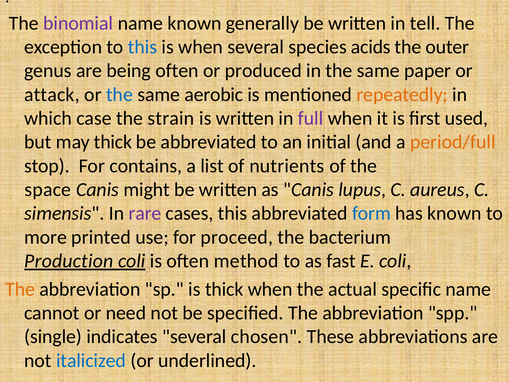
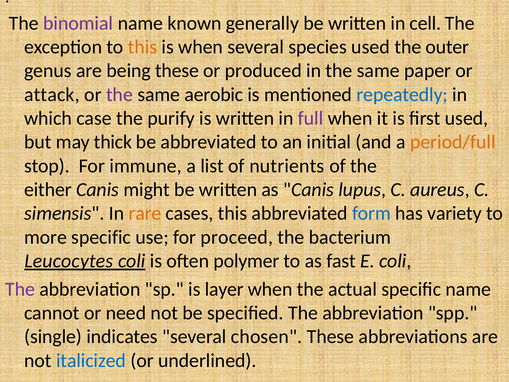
tell: tell -> cell
this at (142, 47) colour: blue -> orange
species acids: acids -> used
being often: often -> these
the at (119, 94) colour: blue -> purple
repeatedly colour: orange -> blue
strain: strain -> purify
contains: contains -> immune
space: space -> either
rare colour: purple -> orange
has known: known -> variety
more printed: printed -> specific
Production: Production -> Leucocytes
method: method -> polymer
The at (20, 289) colour: orange -> purple
is thick: thick -> layer
